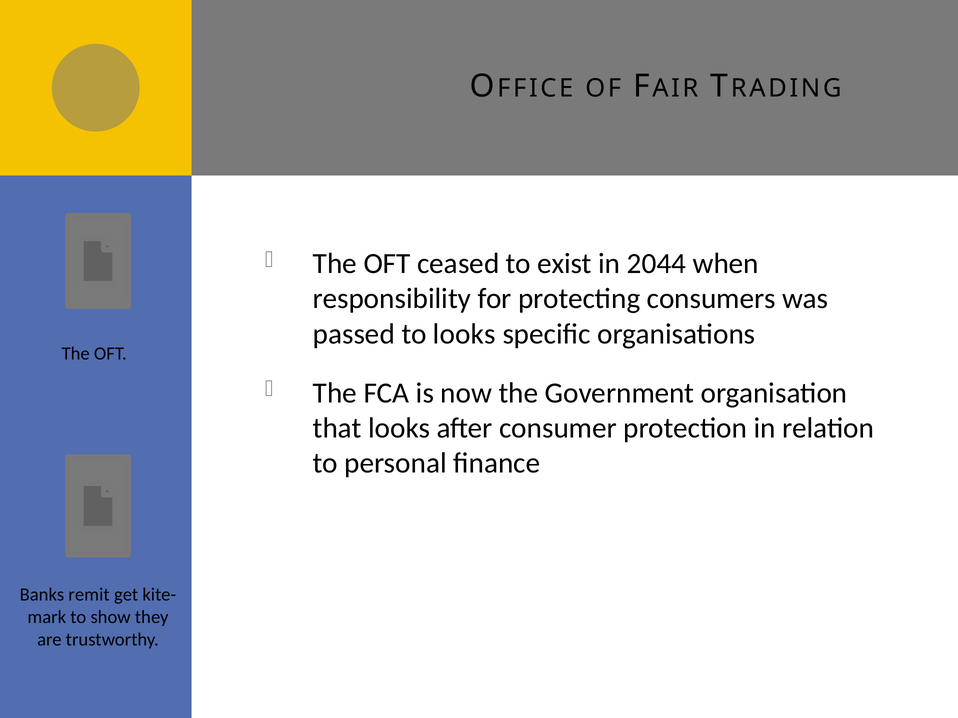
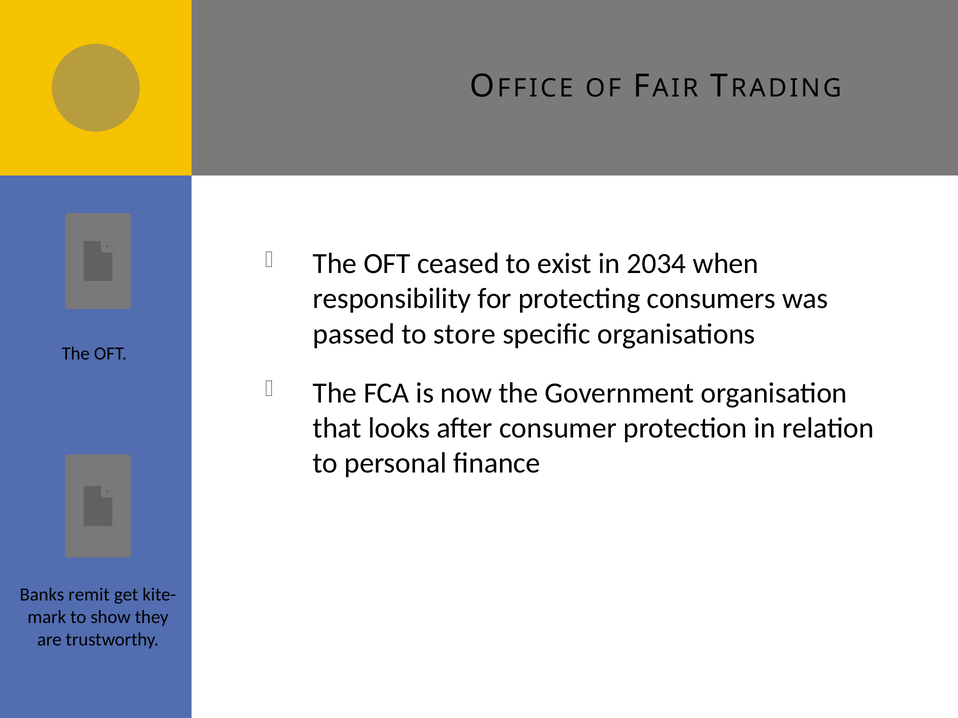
2044: 2044 -> 2034
to looks: looks -> store
